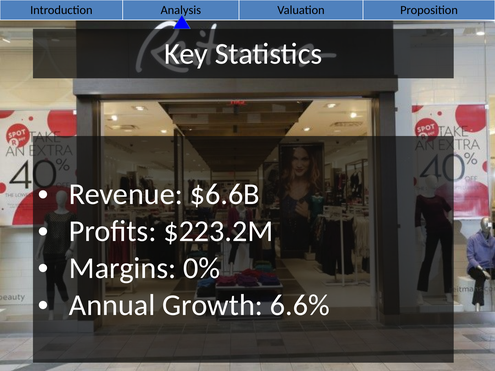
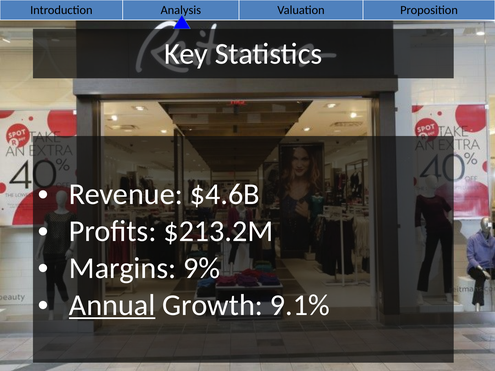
$6.6B: $6.6B -> $4.6B
$223.2M: $223.2M -> $213.2M
0%: 0% -> 9%
Annual underline: none -> present
6.6%: 6.6% -> 9.1%
